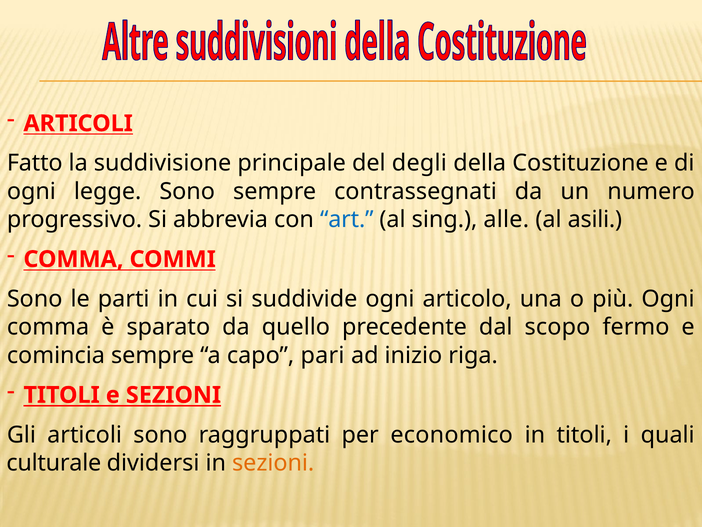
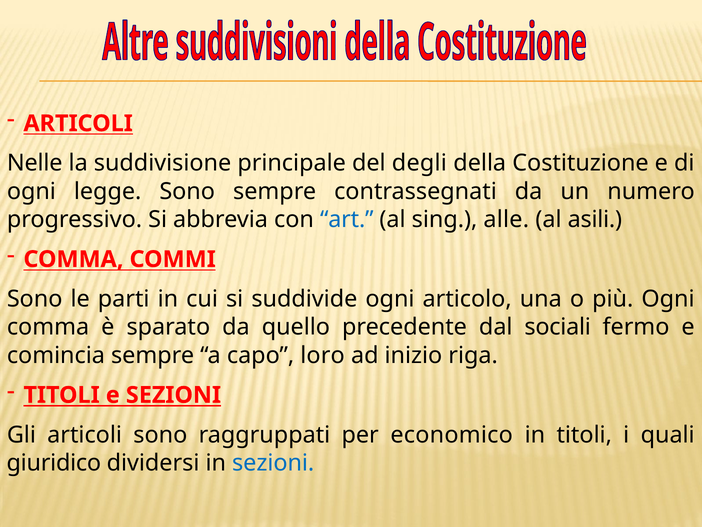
Fatto: Fatto -> Nelle
scopo: scopo -> sociali
pari: pari -> loro
culturale: culturale -> giuridico
sezioni at (273, 463) colour: orange -> blue
